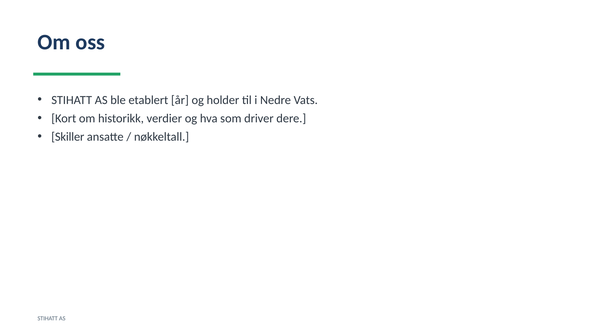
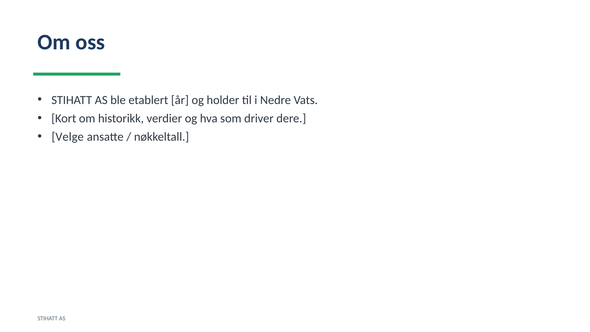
Skiller: Skiller -> Velge
